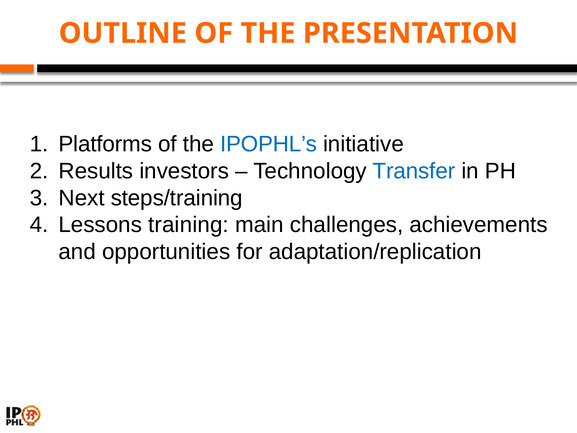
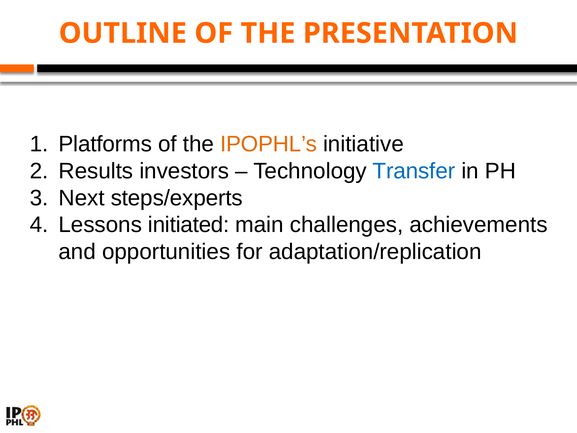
IPOPHL’s colour: blue -> orange
steps/training: steps/training -> steps/experts
training: training -> initiated
